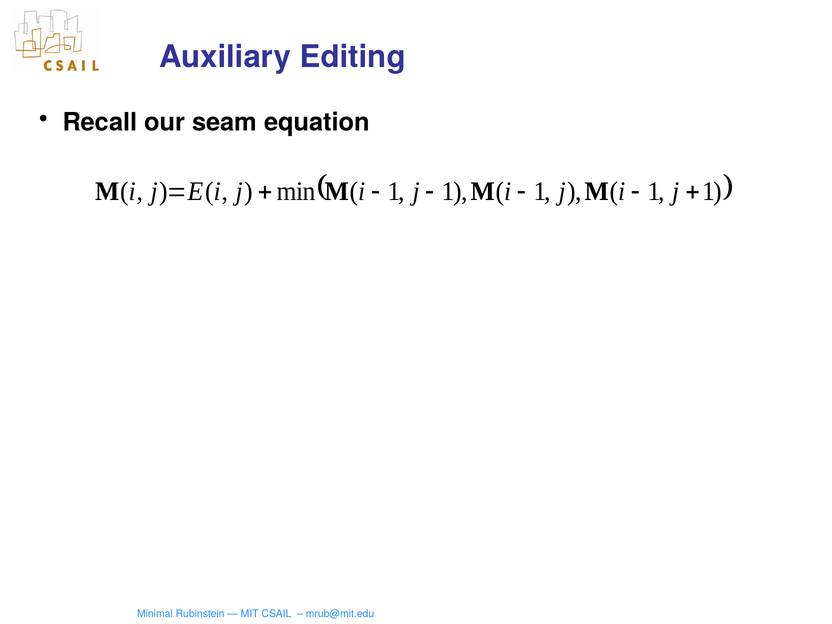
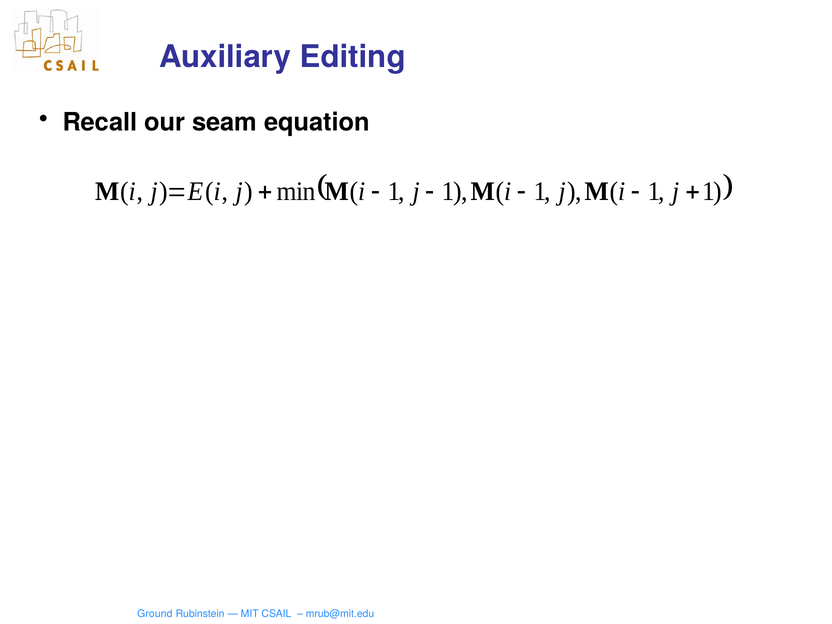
Minimal: Minimal -> Ground
